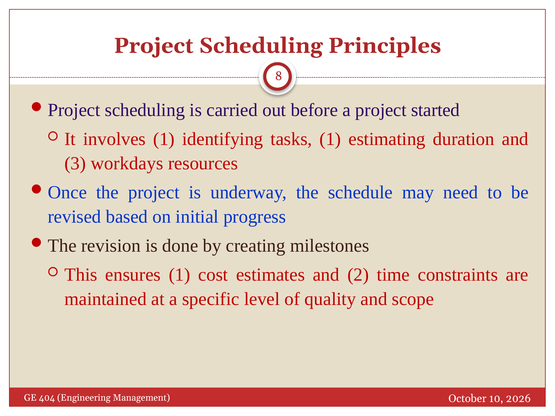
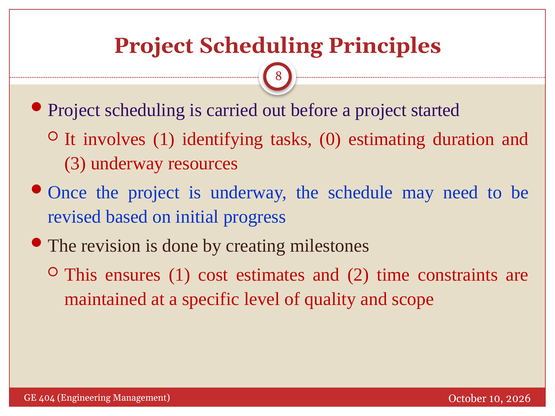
tasks 1: 1 -> 0
3 workdays: workdays -> underway
